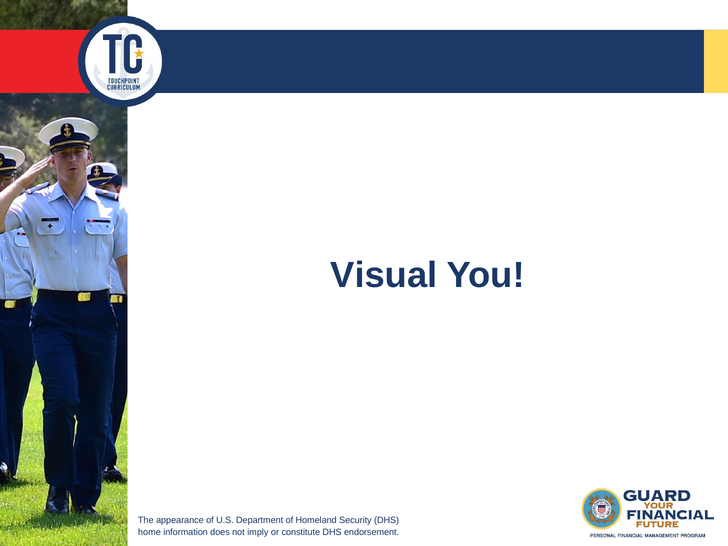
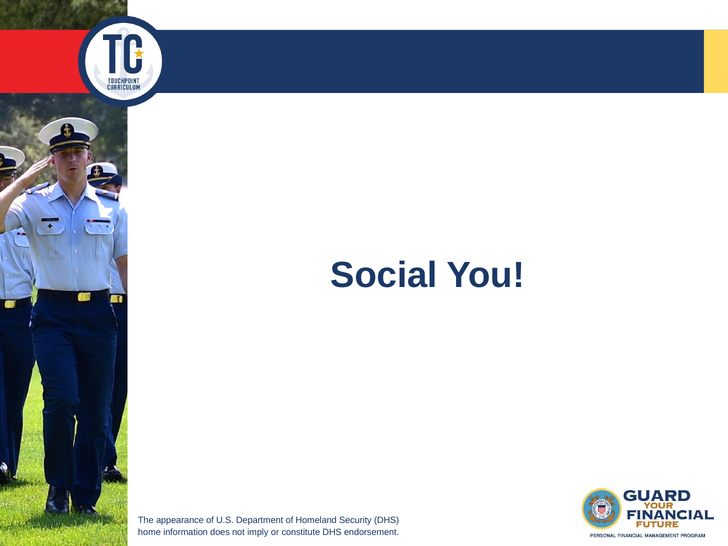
Visual: Visual -> Social
